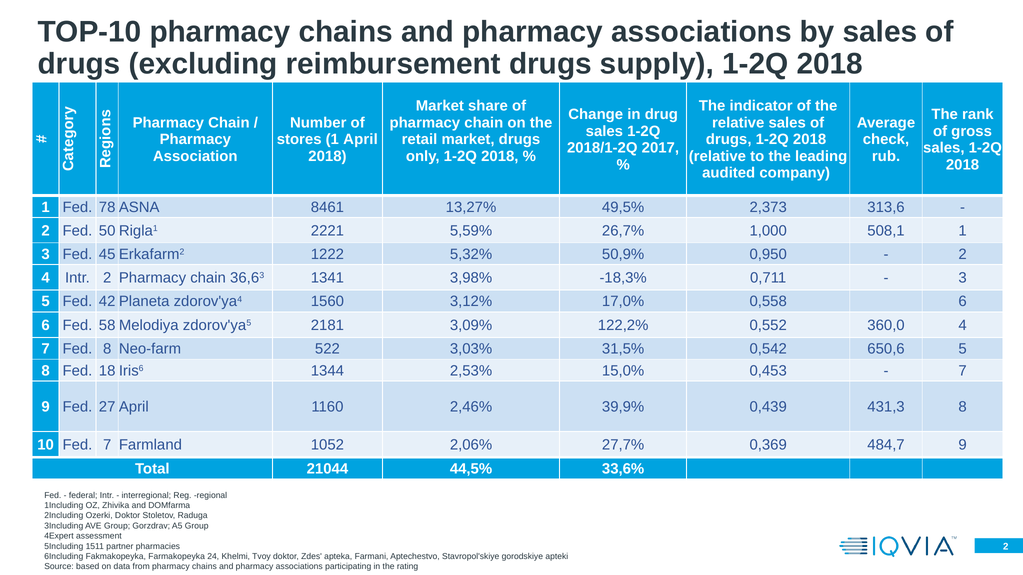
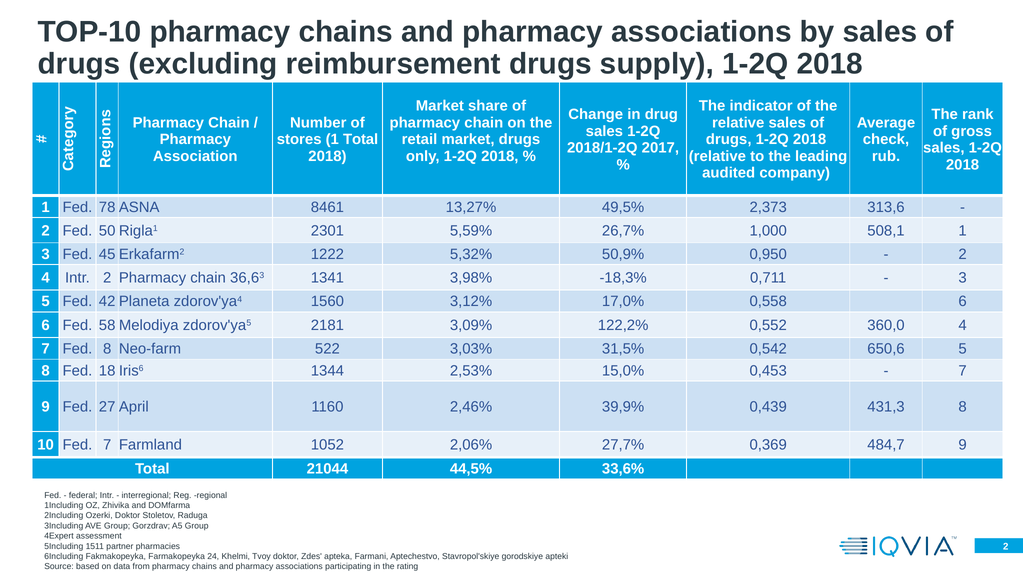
1 April: April -> Total
2221: 2221 -> 2301
